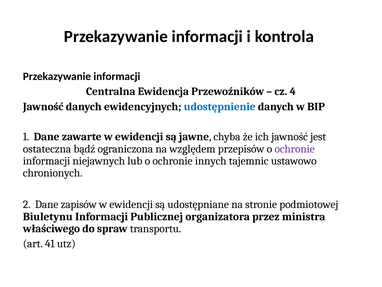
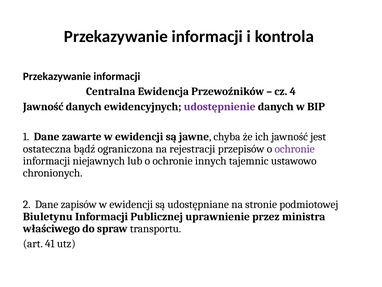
udostępnienie colour: blue -> purple
względem: względem -> rejestracji
organizatora: organizatora -> uprawnienie
